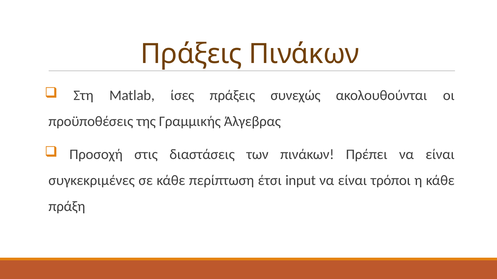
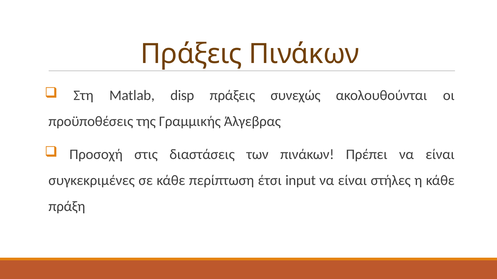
ίσες: ίσες -> disp
τρόποι: τρόποι -> στήλες
